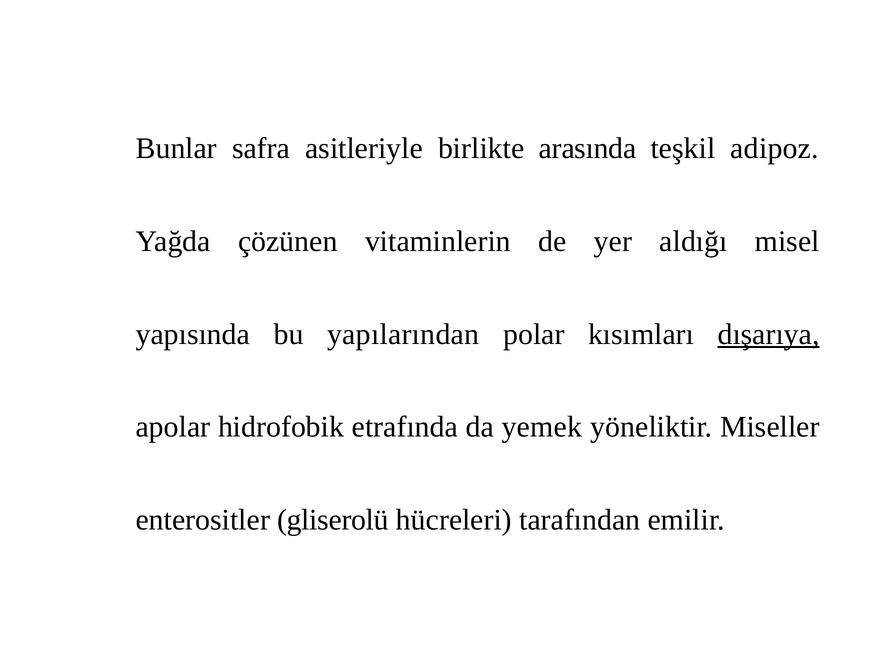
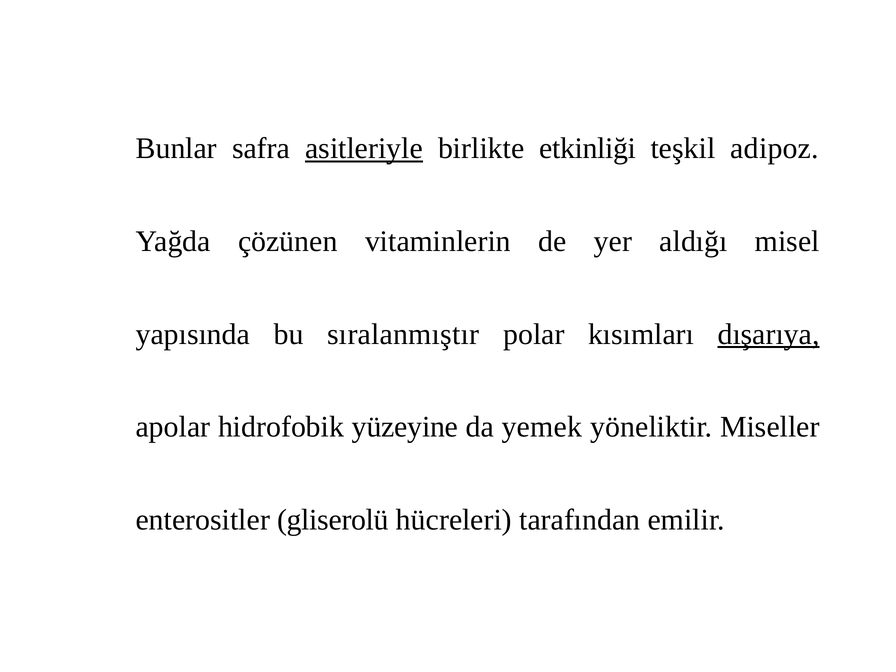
asitleriyle underline: none -> present
arasında: arasında -> etkinliği
yapılarından: yapılarından -> sıralanmıştır
etrafında: etrafında -> yüzeyine
